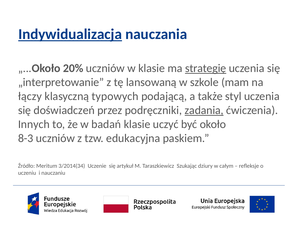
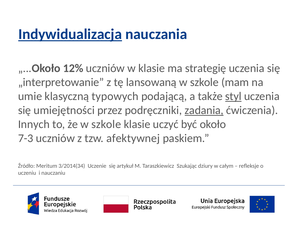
20%: 20% -> 12%
strategię underline: present -> none
łączy: łączy -> umie
styl underline: none -> present
doświadczeń: doświadczeń -> umiejętności
że w badań: badań -> szkole
8-3: 8-3 -> 7-3
edukacyjna: edukacyjna -> afektywnej
